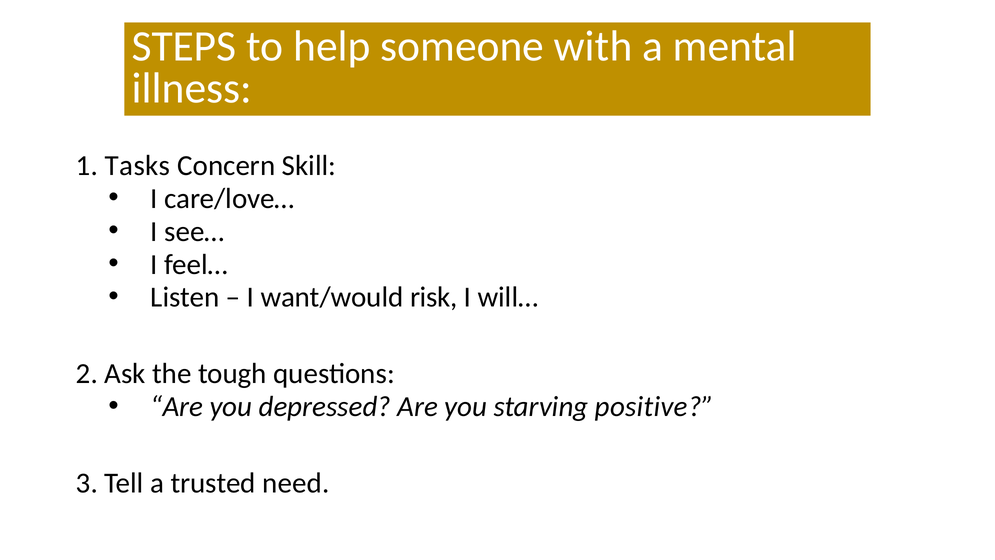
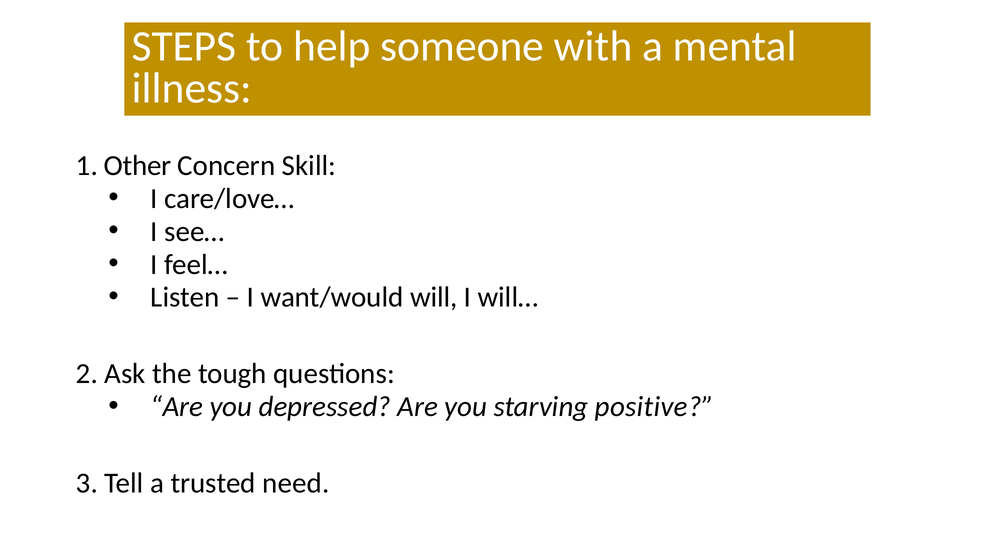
Tasks: Tasks -> Other
risk: risk -> will
